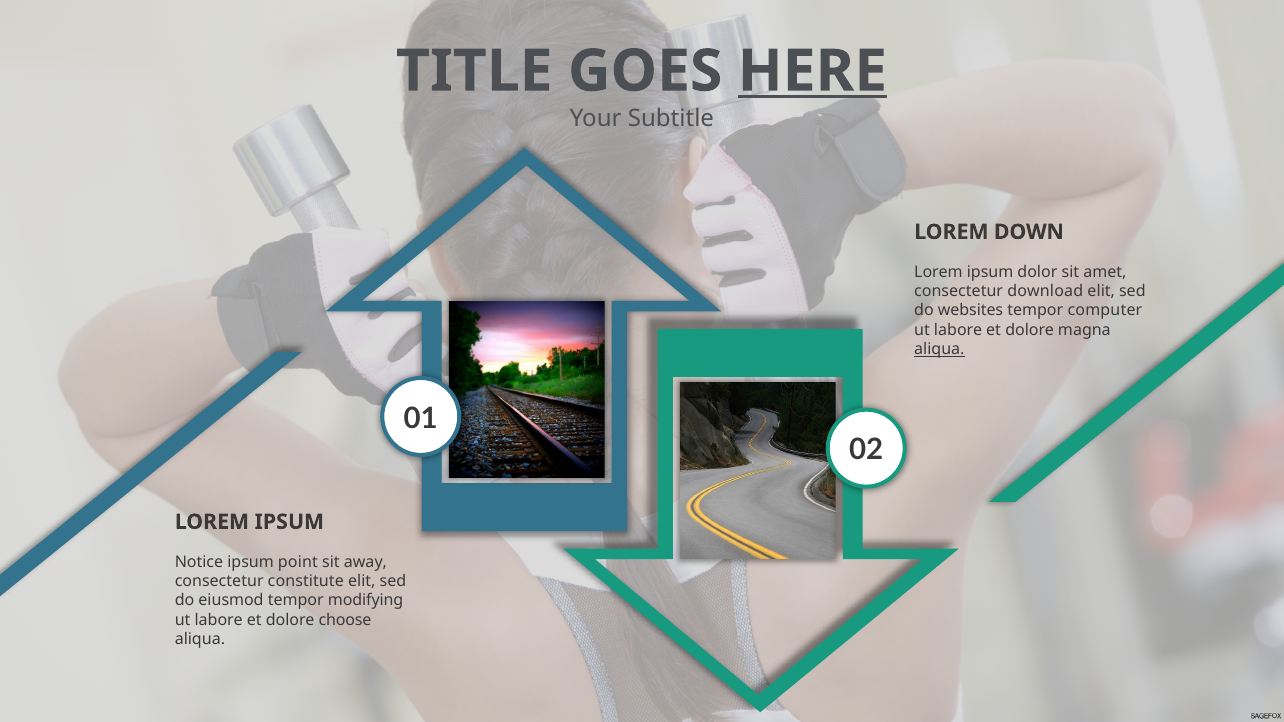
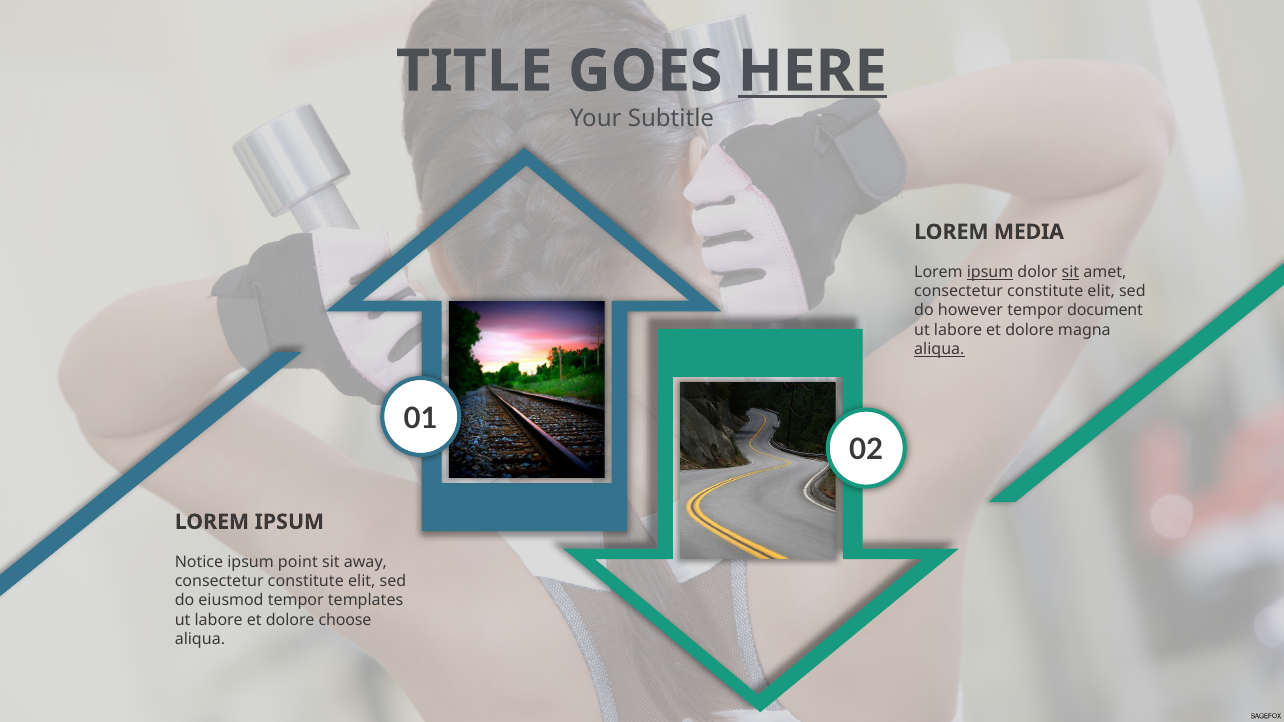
DOWN: DOWN -> MEDIA
ipsum at (990, 272) underline: none -> present
sit at (1070, 272) underline: none -> present
download at (1045, 292): download -> constitute
websites: websites -> however
computer: computer -> document
modifying: modifying -> templates
